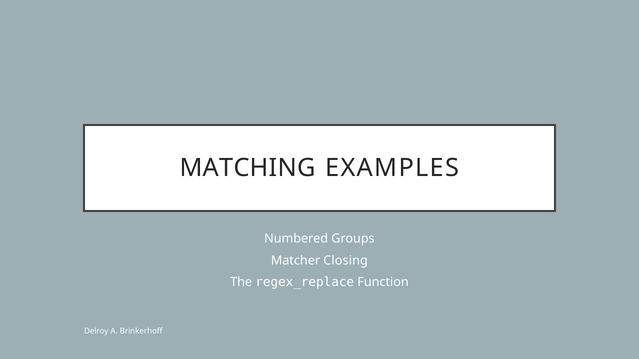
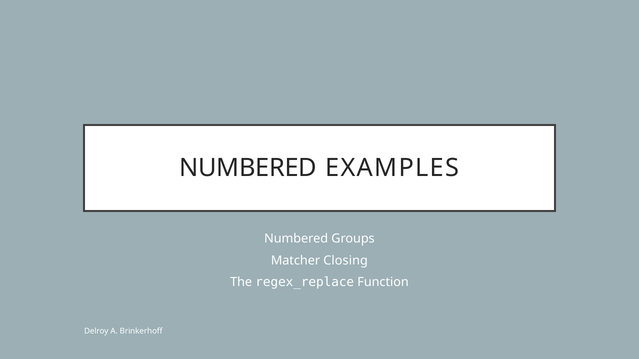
MATCHING at (248, 168): MATCHING -> NUMBERED
